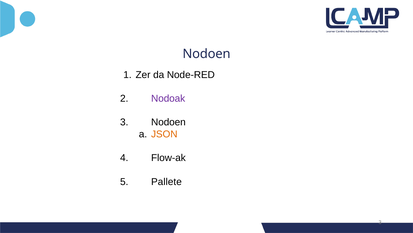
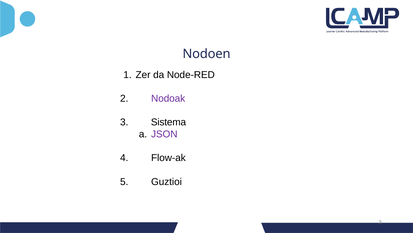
3 Nodoen: Nodoen -> Sistema
JSON colour: orange -> purple
Pallete: Pallete -> Guztioi
